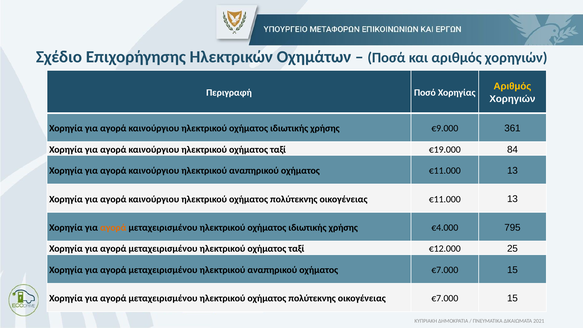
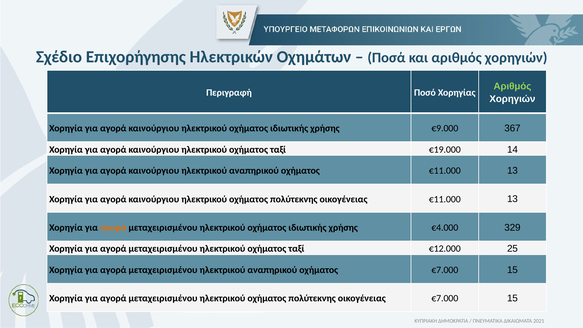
Αριθμός at (512, 86) colour: yellow -> light green
361: 361 -> 367
84: 84 -> 14
795: 795 -> 329
